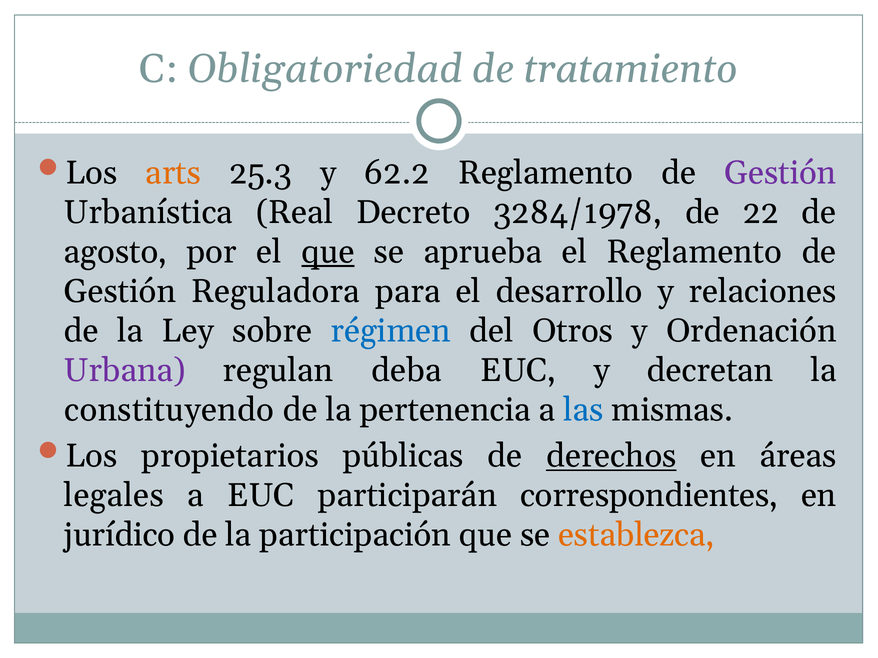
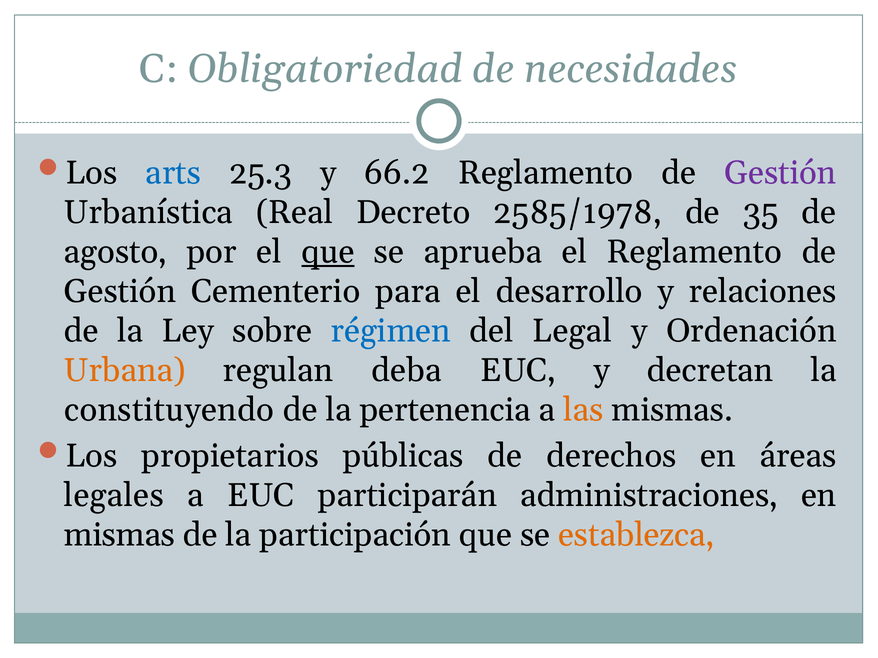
tratamiento: tratamiento -> necesidades
arts colour: orange -> blue
62.2: 62.2 -> 66.2
3284/1978: 3284/1978 -> 2585/1978
22: 22 -> 35
Reguladora: Reguladora -> Cementerio
Otros: Otros -> Legal
Urbana colour: purple -> orange
las colour: blue -> orange
derechos underline: present -> none
correspondientes: correspondientes -> administraciones
jurídico at (119, 536): jurídico -> mismas
